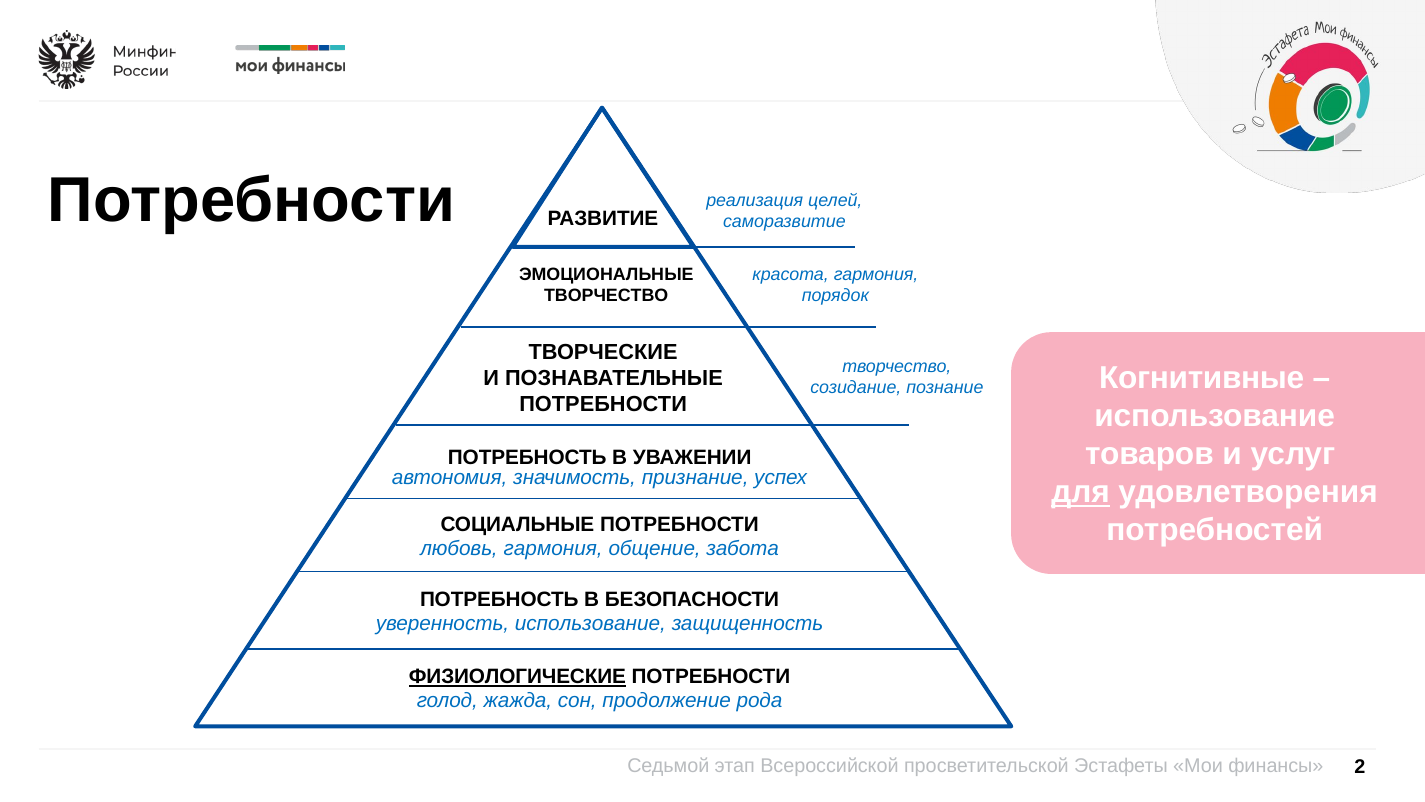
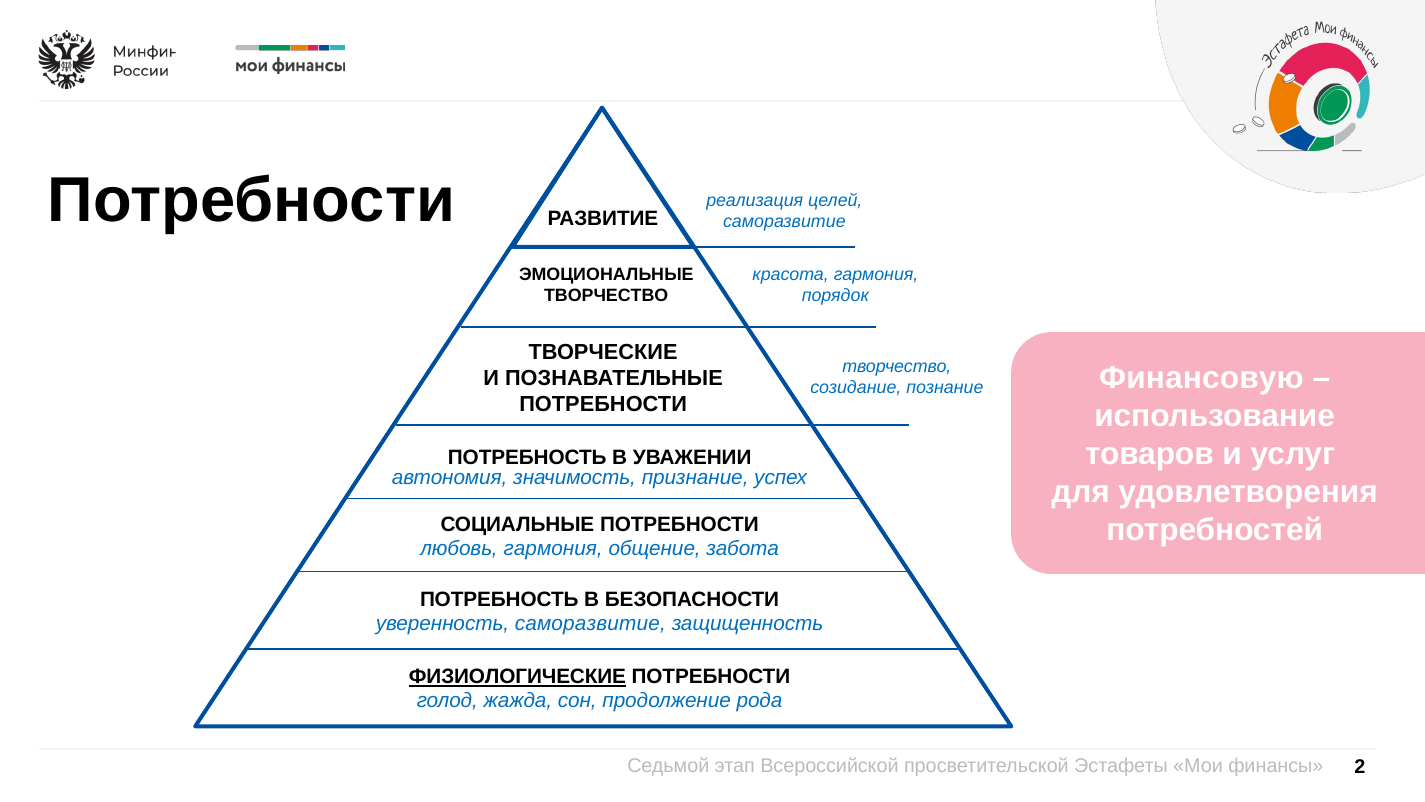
Когнитивные: Когнитивные -> Финансовую
для underline: present -> none
уверенность использование: использование -> саморазвитие
